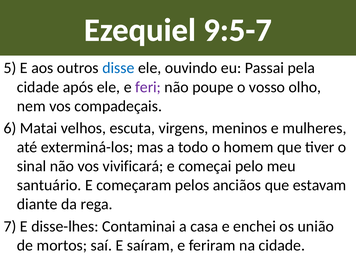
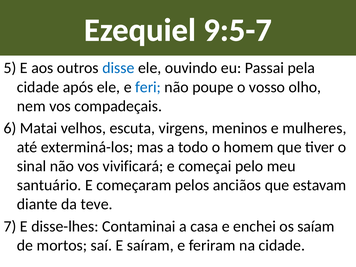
feri colour: purple -> blue
rega: rega -> teve
união: união -> saíam
